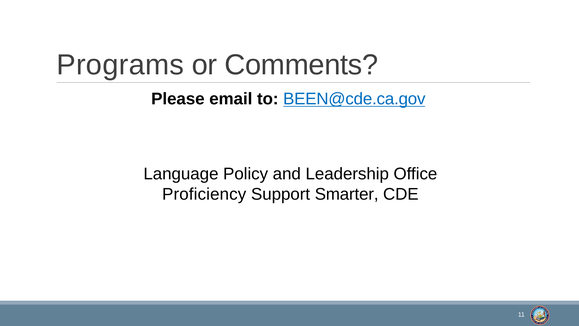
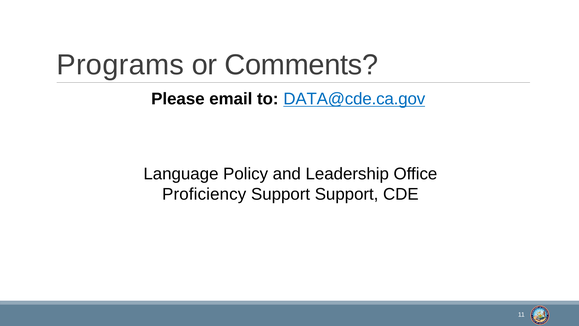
BEEN@cde.ca.gov: BEEN@cde.ca.gov -> DATA@cde.ca.gov
Support Smarter: Smarter -> Support
